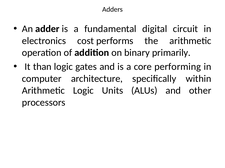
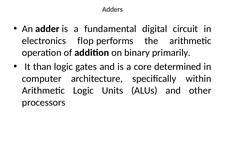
cost: cost -> flop
performing: performing -> determined
